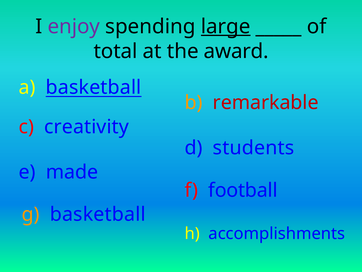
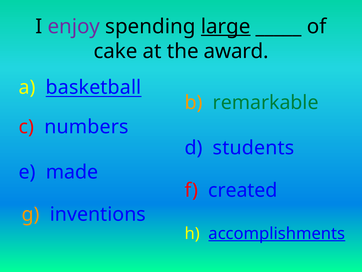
total: total -> cake
remarkable colour: red -> green
creativity: creativity -> numbers
football: football -> created
g basketball: basketball -> inventions
accomplishments underline: none -> present
